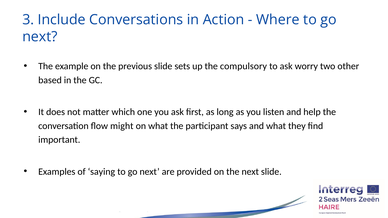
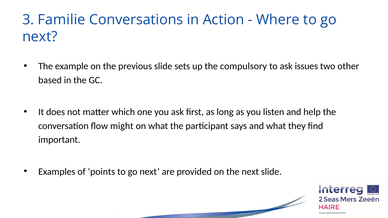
Include: Include -> Familie
worry: worry -> issues
saying: saying -> points
